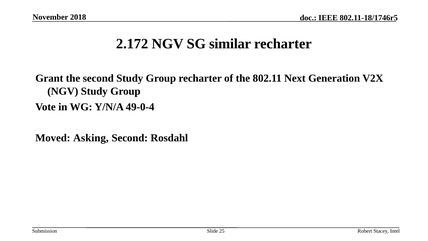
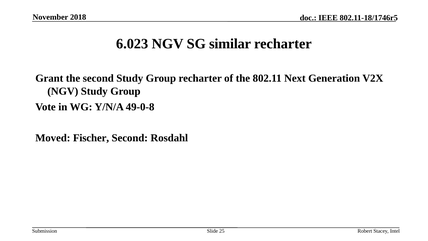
2.172: 2.172 -> 6.023
49-0-4: 49-0-4 -> 49-0-8
Asking: Asking -> Fischer
